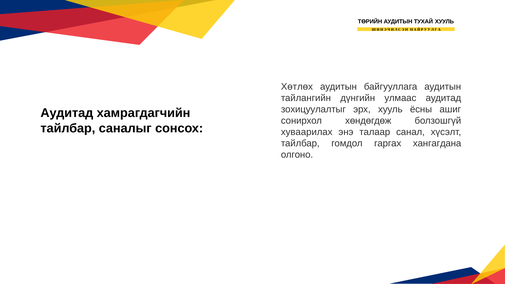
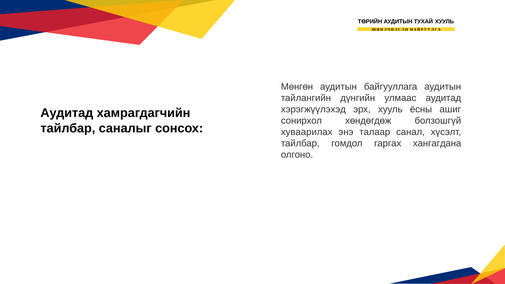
Хөтлөх: Хөтлөх -> Мөнгөн
зохицуулалтыг: зохицуулалтыг -> хэрэгжүүлэхэд
